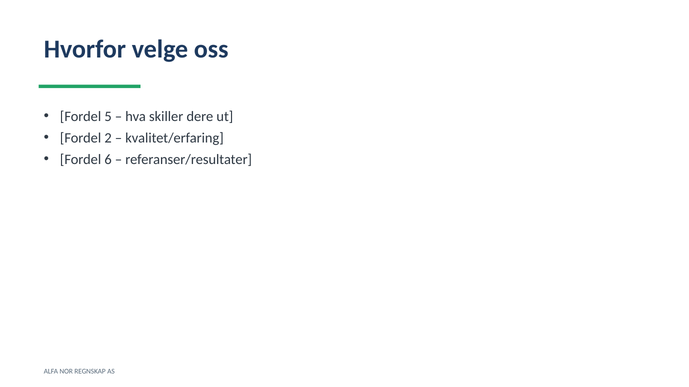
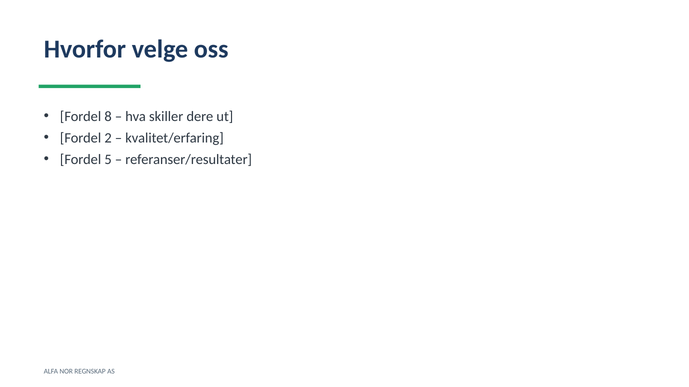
5: 5 -> 8
6: 6 -> 5
